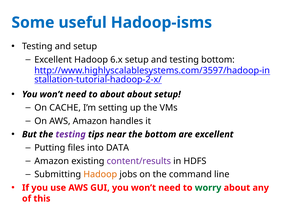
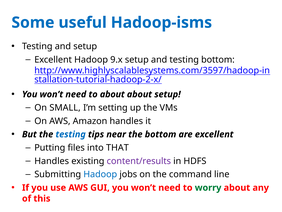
6.x: 6.x -> 9.x
CACHE: CACHE -> SMALL
testing at (71, 134) colour: purple -> blue
DATA: DATA -> THAT
Amazon at (52, 161): Amazon -> Handles
Hadoop at (100, 174) colour: orange -> blue
